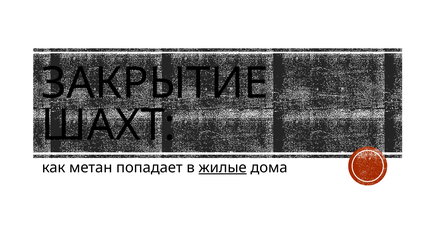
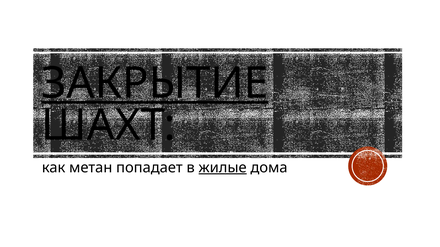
ЗАКРЫТИЕ underline: none -> present
